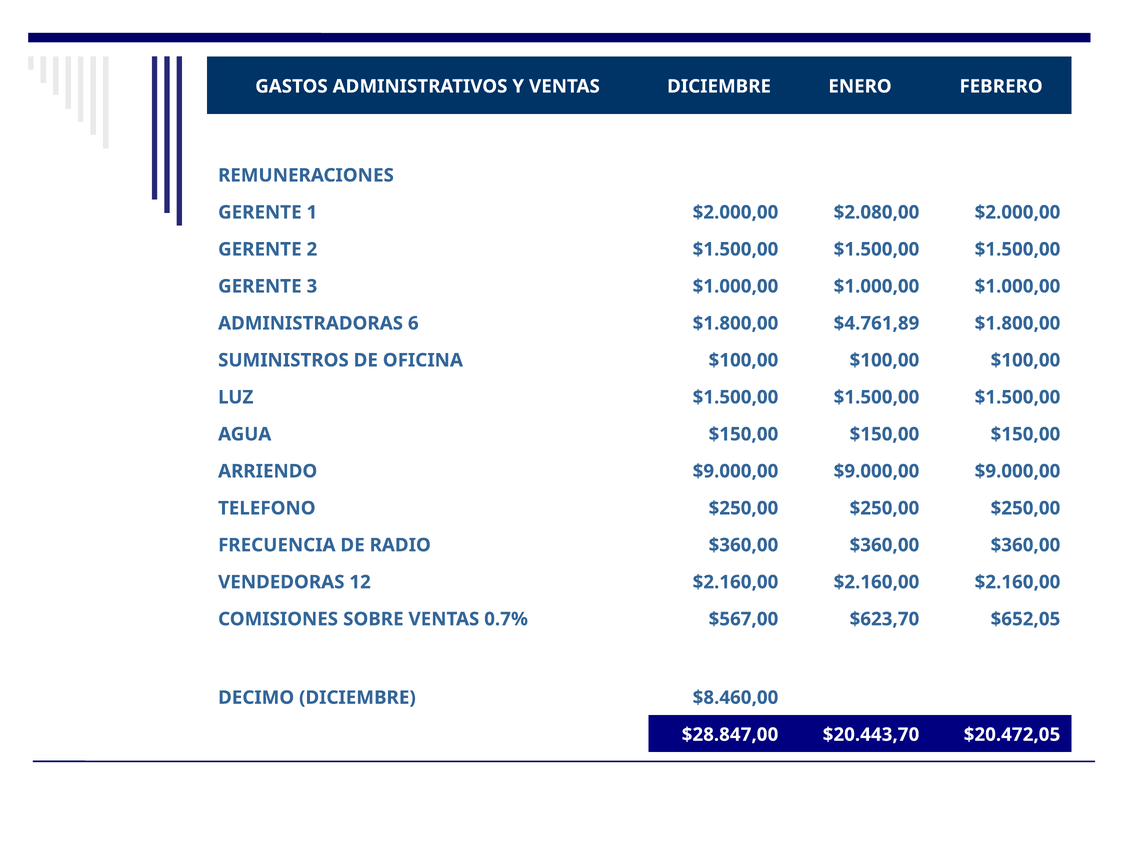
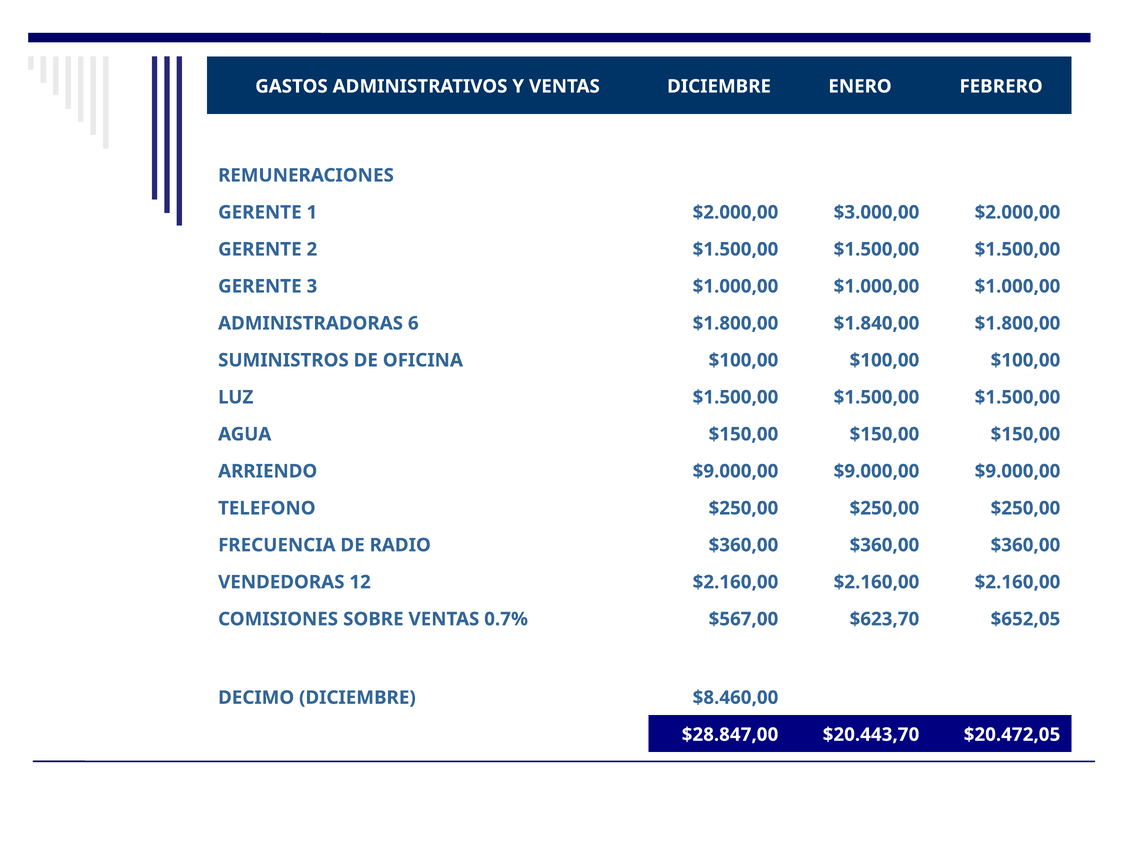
$2.080,00: $2.080,00 -> $3.000,00
$4.761,89: $4.761,89 -> $1.840,00
